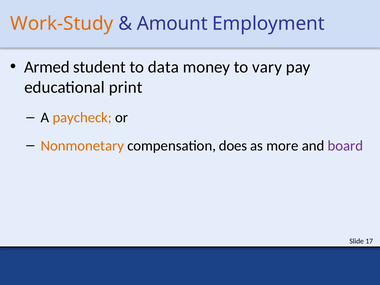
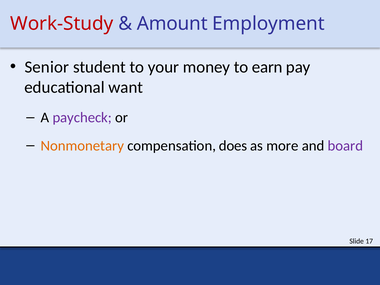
Work-Study colour: orange -> red
Armed: Armed -> Senior
data: data -> your
vary: vary -> earn
print: print -> want
paycheck colour: orange -> purple
